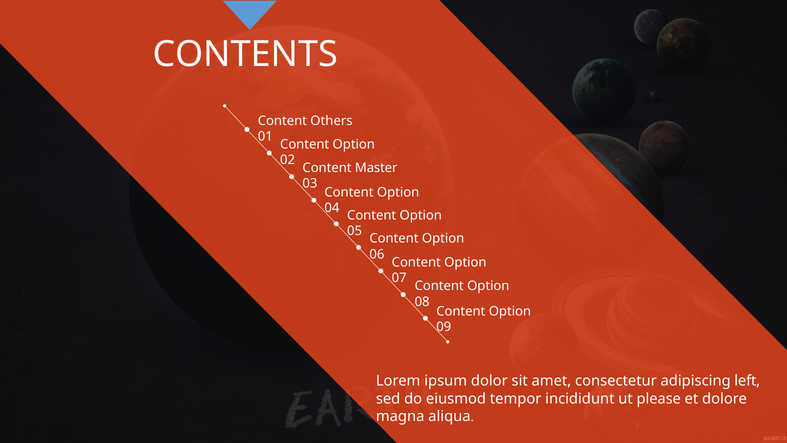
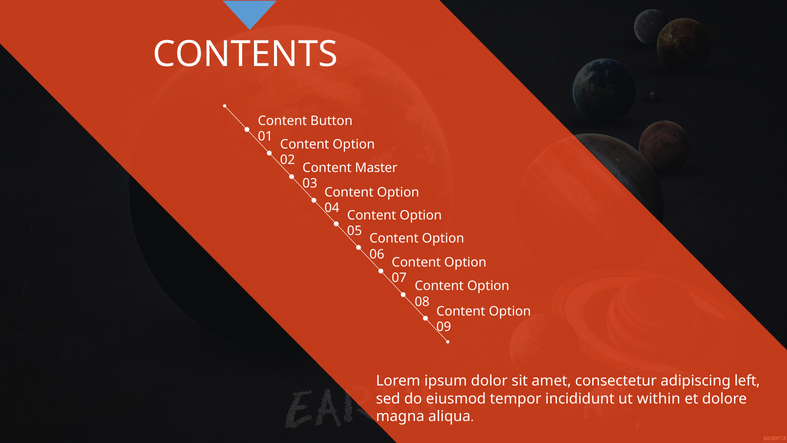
Others: Others -> Button
please: please -> within
